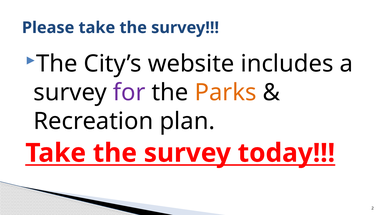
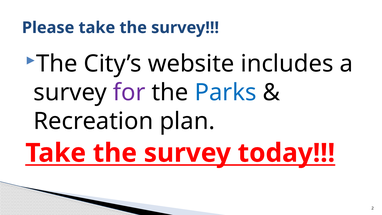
Parks colour: orange -> blue
